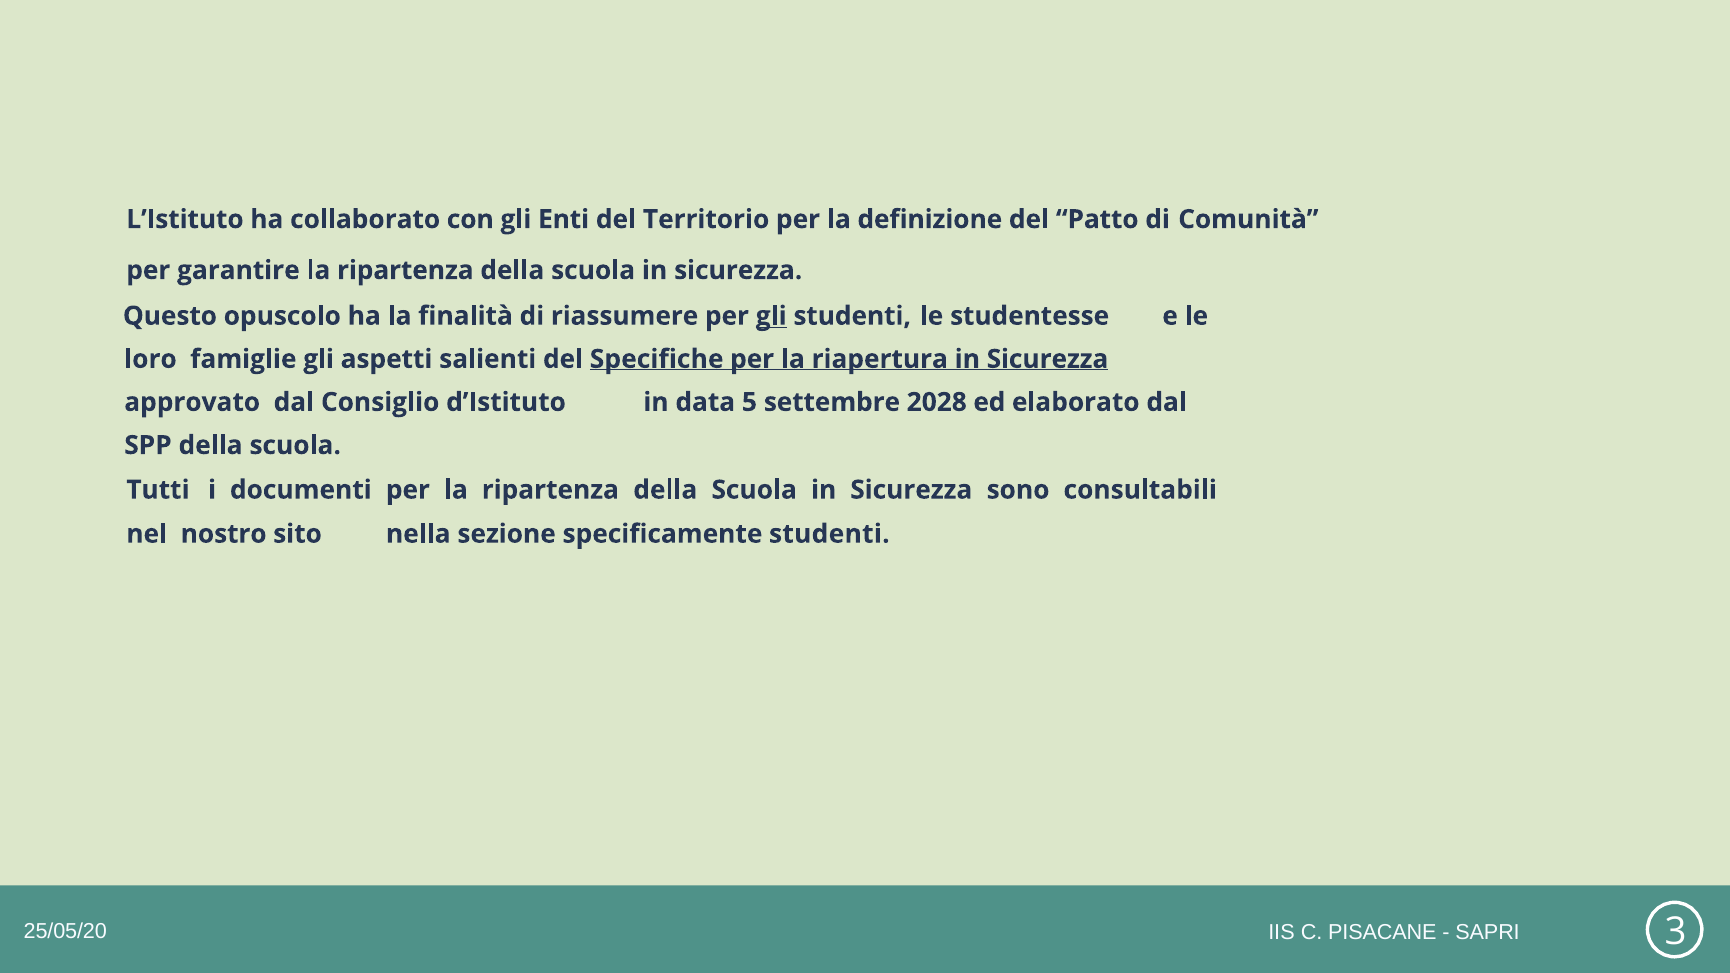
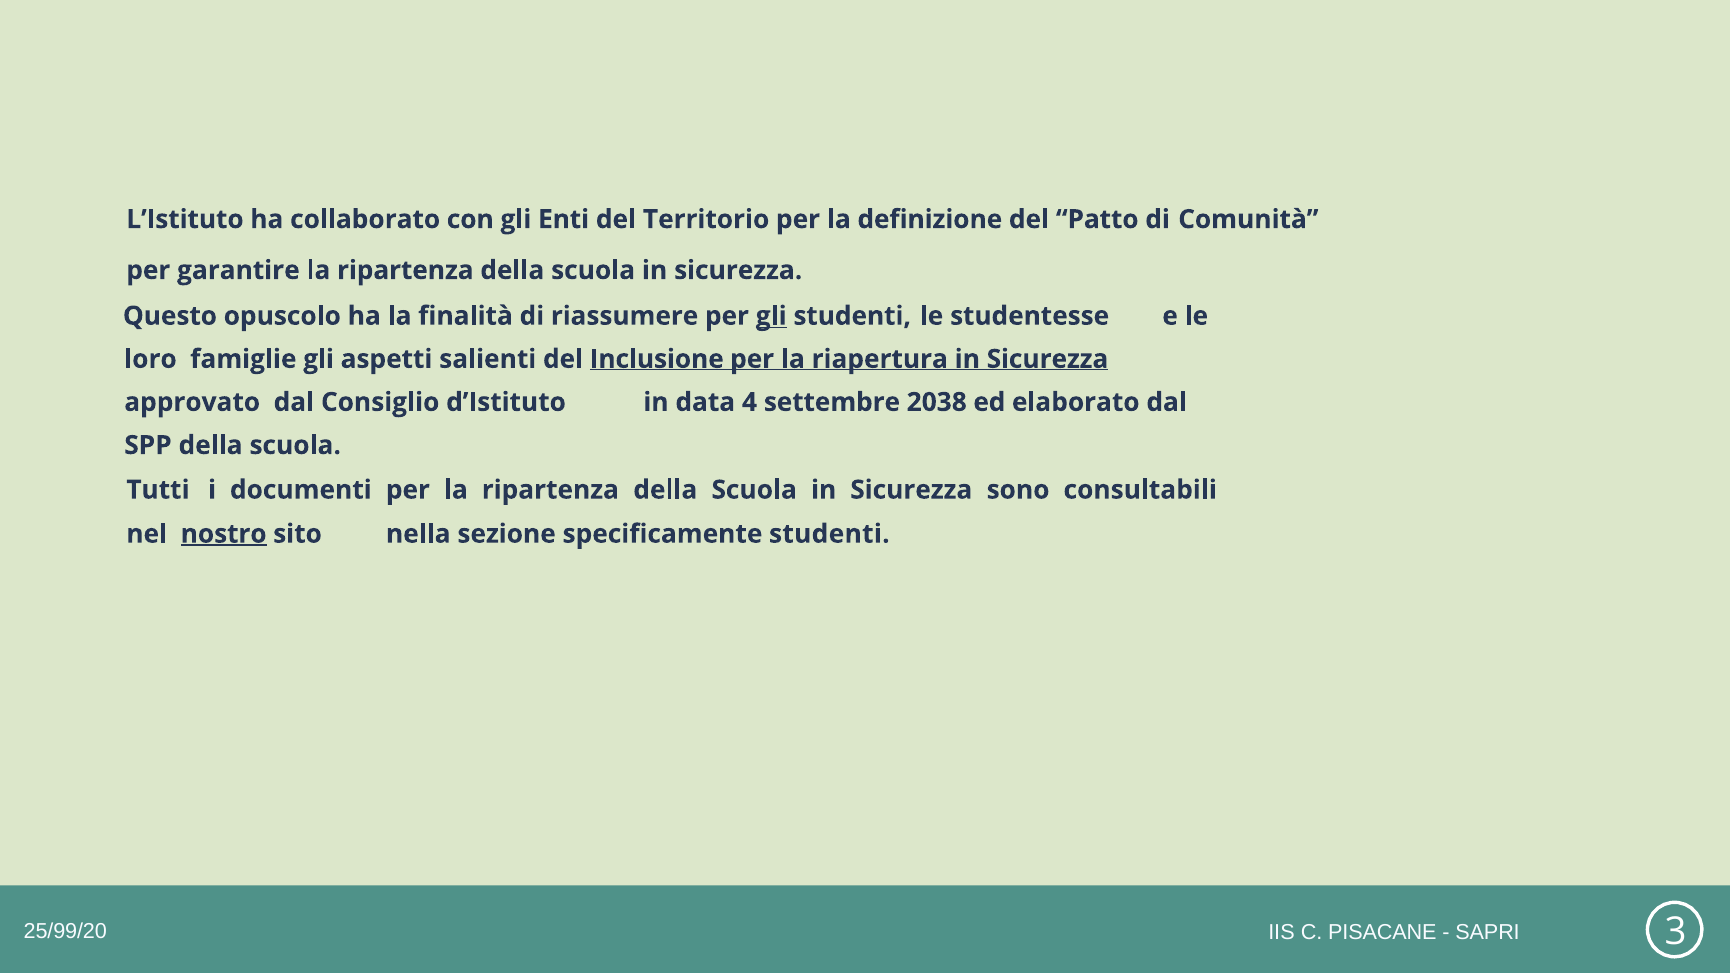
Specifiche: Specifiche -> Inclusione
5: 5 -> 4
2028: 2028 -> 2038
nostro underline: none -> present
25/05/20: 25/05/20 -> 25/99/20
